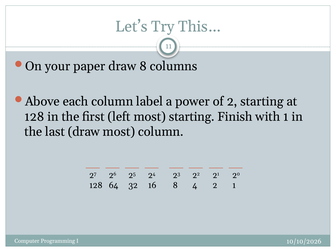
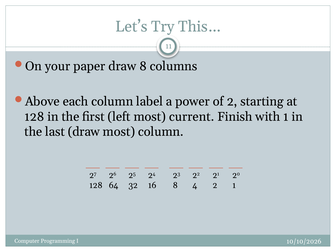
most starting: starting -> current
